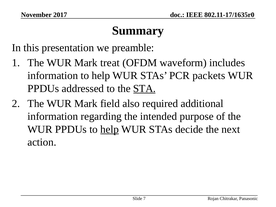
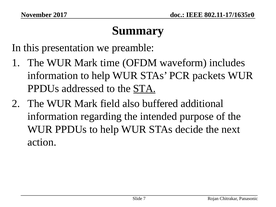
treat: treat -> time
required: required -> buffered
help at (110, 129) underline: present -> none
